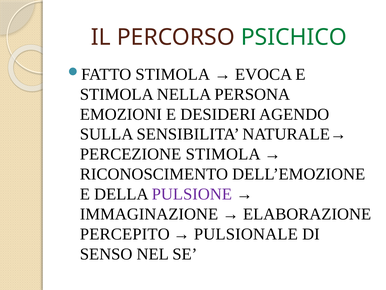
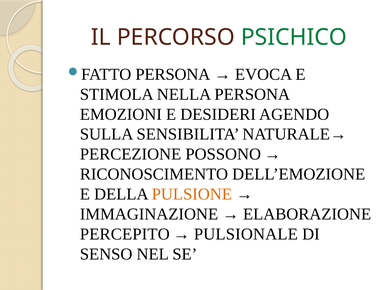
STIMOLA at (173, 74): STIMOLA -> PERSONA
PERCEZIONE STIMOLA: STIMOLA -> POSSONO
PULSIONE colour: purple -> orange
